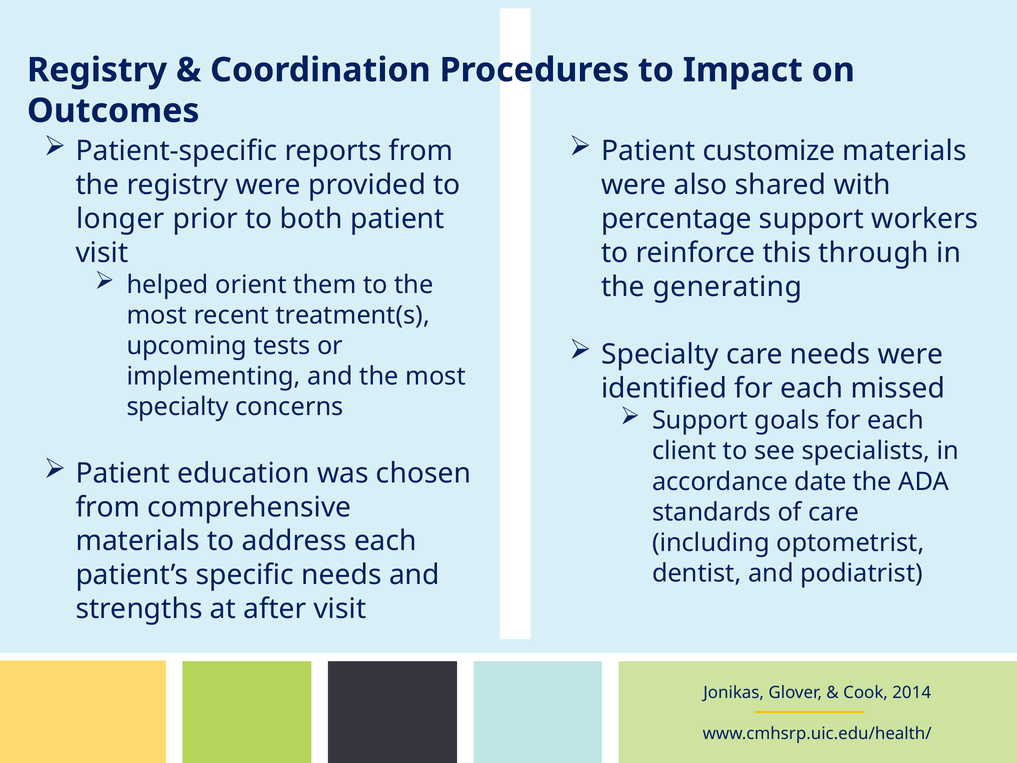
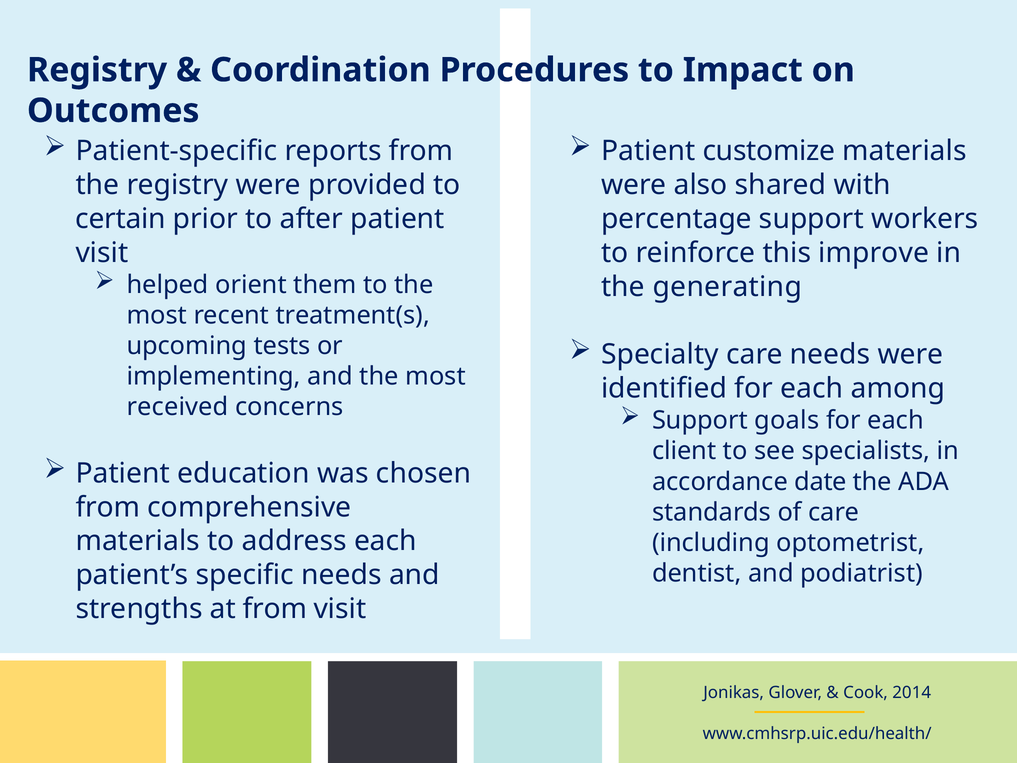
longer: longer -> certain
both: both -> after
through: through -> improve
missed: missed -> among
specialty at (178, 407): specialty -> received
at after: after -> from
